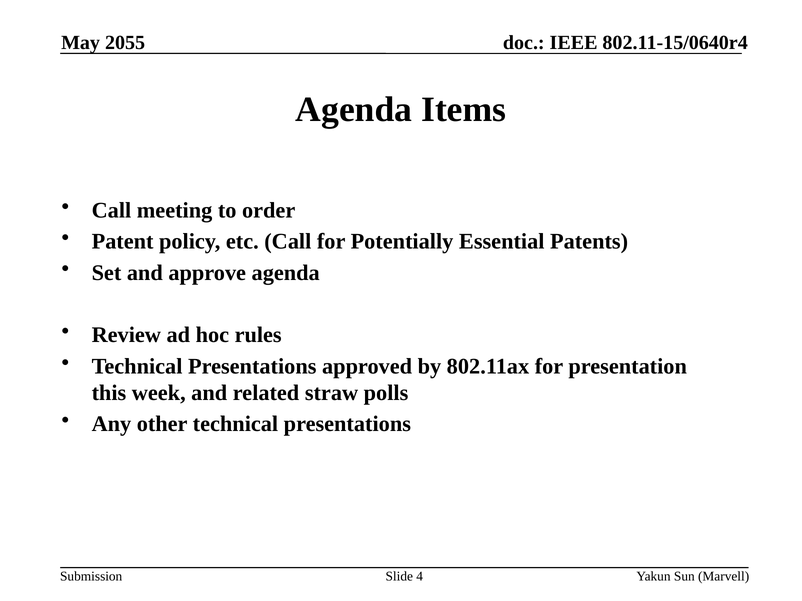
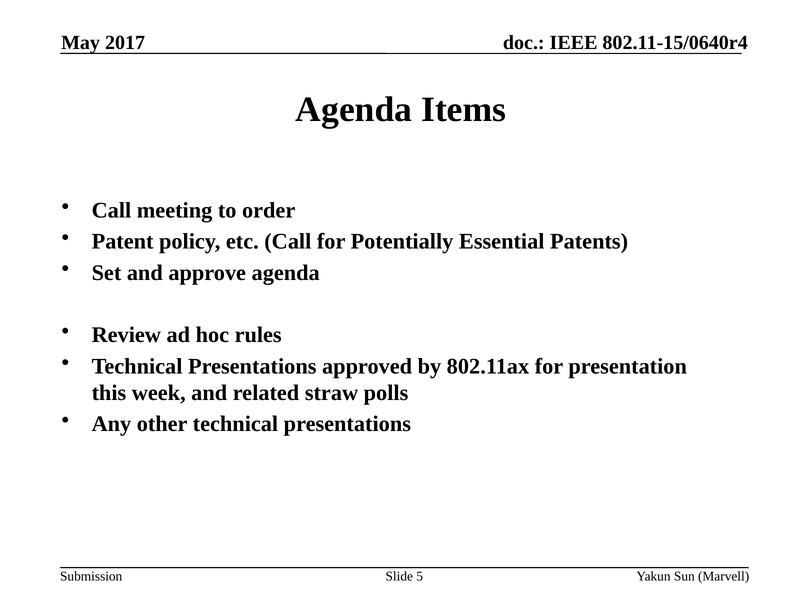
2055: 2055 -> 2017
4: 4 -> 5
